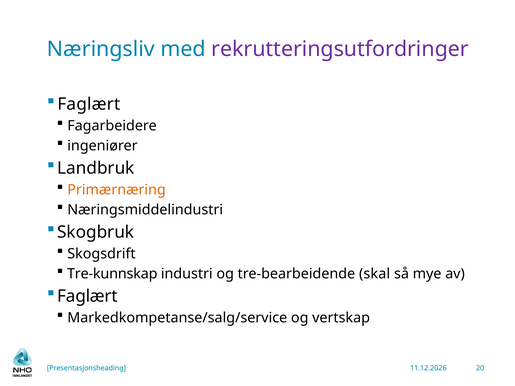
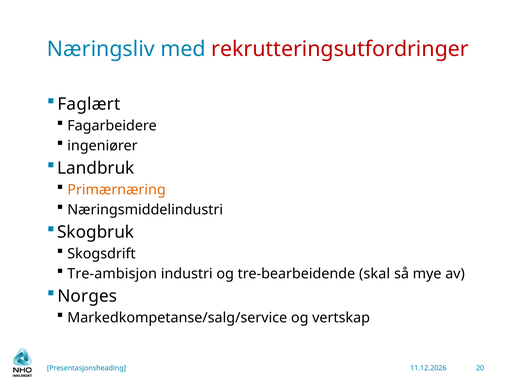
rekrutteringsutfordringer colour: purple -> red
Tre-kunnskap: Tre-kunnskap -> Tre-ambisjon
Faglært at (87, 296): Faglært -> Norges
